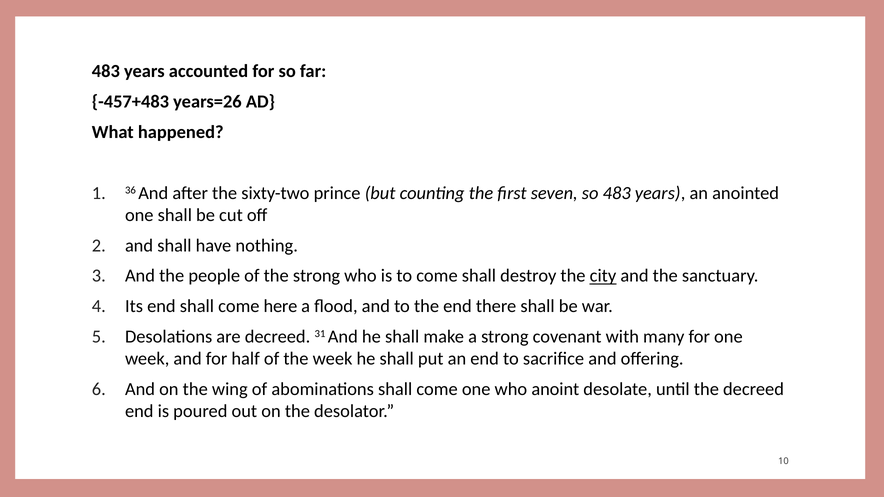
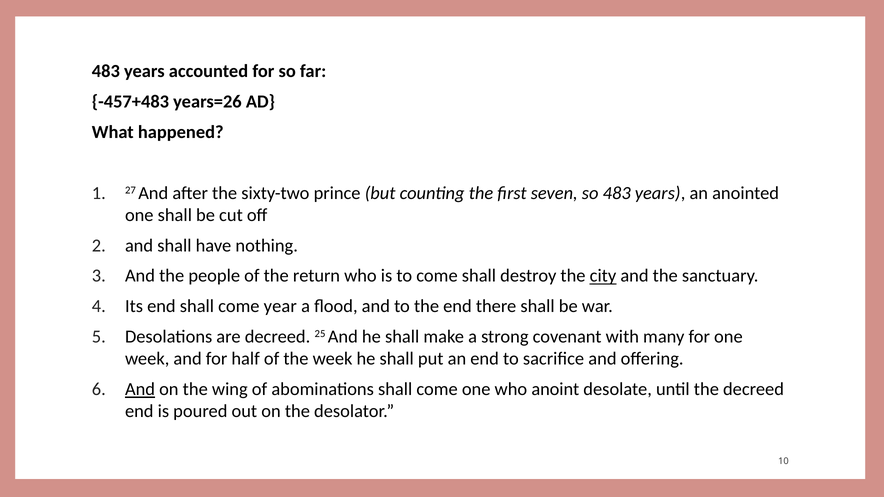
36: 36 -> 27
the strong: strong -> return
here: here -> year
31: 31 -> 25
And at (140, 389) underline: none -> present
